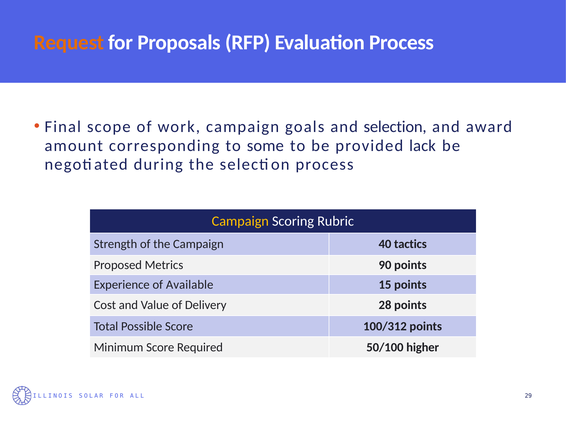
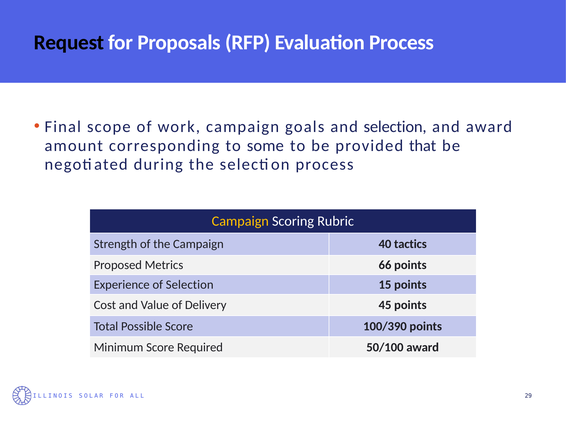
Request colour: orange -> black
lack: lack -> that
90: 90 -> 66
of Available: Available -> Selection
28: 28 -> 45
100/312: 100/312 -> 100/390
50/100 higher: higher -> award
